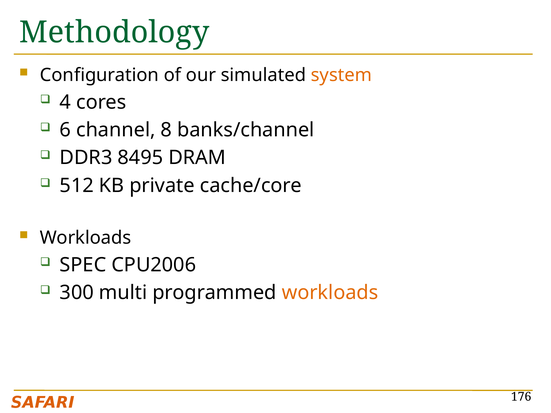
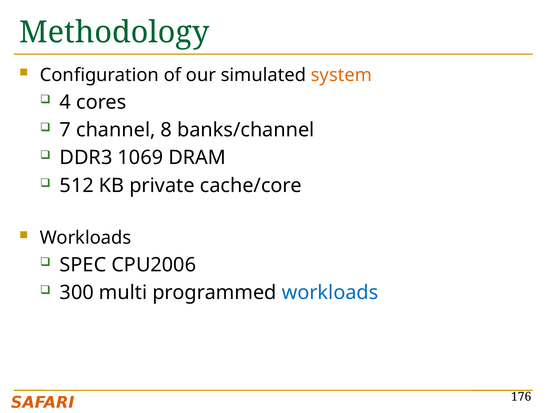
6: 6 -> 7
8495: 8495 -> 1069
workloads at (330, 293) colour: orange -> blue
